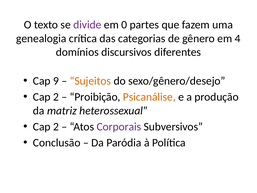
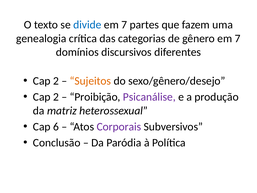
divide colour: purple -> blue
0 at (124, 25): 0 -> 7
gênero em 4: 4 -> 7
9 at (56, 81): 9 -> 2
Psicanálise colour: orange -> purple
2 at (56, 127): 2 -> 6
